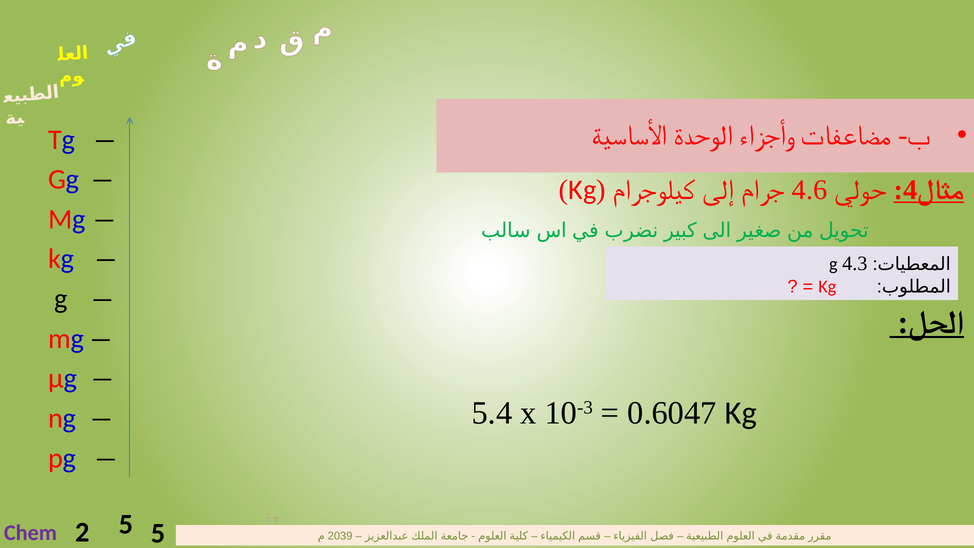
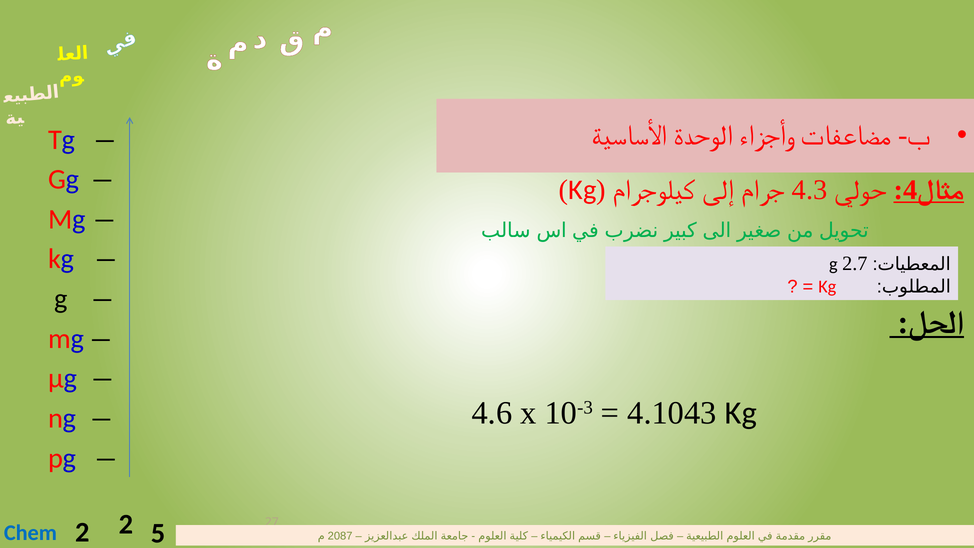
4.6: 4.6 -> 4.3
4.3: 4.3 -> 2.7
5.4: 5.4 -> 4.6
0.6047: 0.6047 -> 4.1043
5 at (126, 524): 5 -> 2
Chem colour: purple -> blue
2039: 2039 -> 2087
